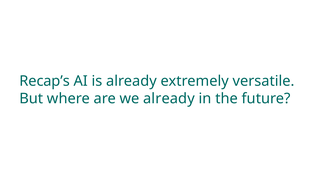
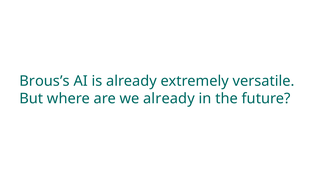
Recap’s: Recap’s -> Brous’s
